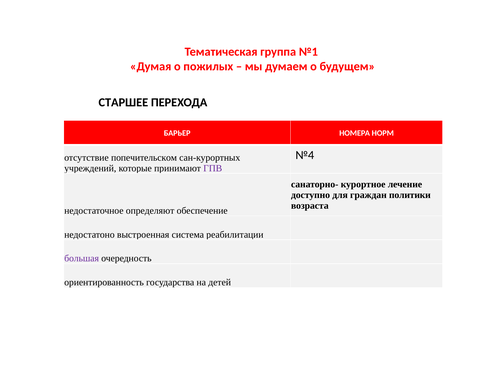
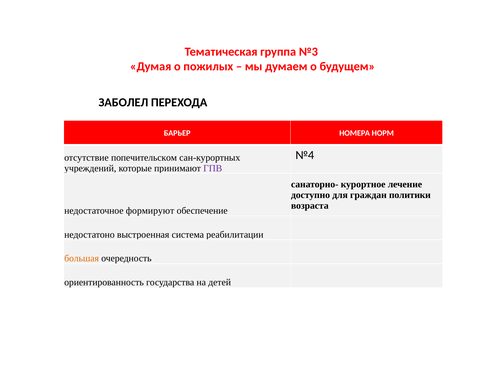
№1: №1 -> №3
СТАРШЕЕ: СТАРШЕЕ -> ЗАБОЛЕЛ
определяют: определяют -> формируют
большая colour: purple -> orange
